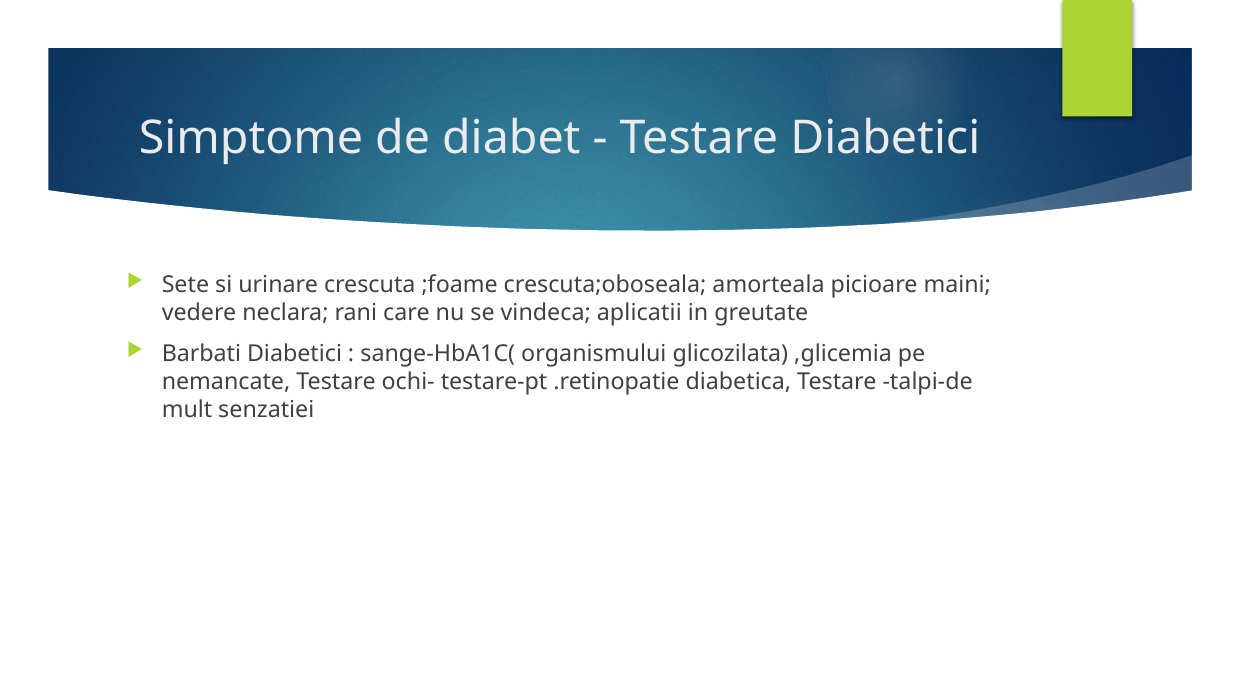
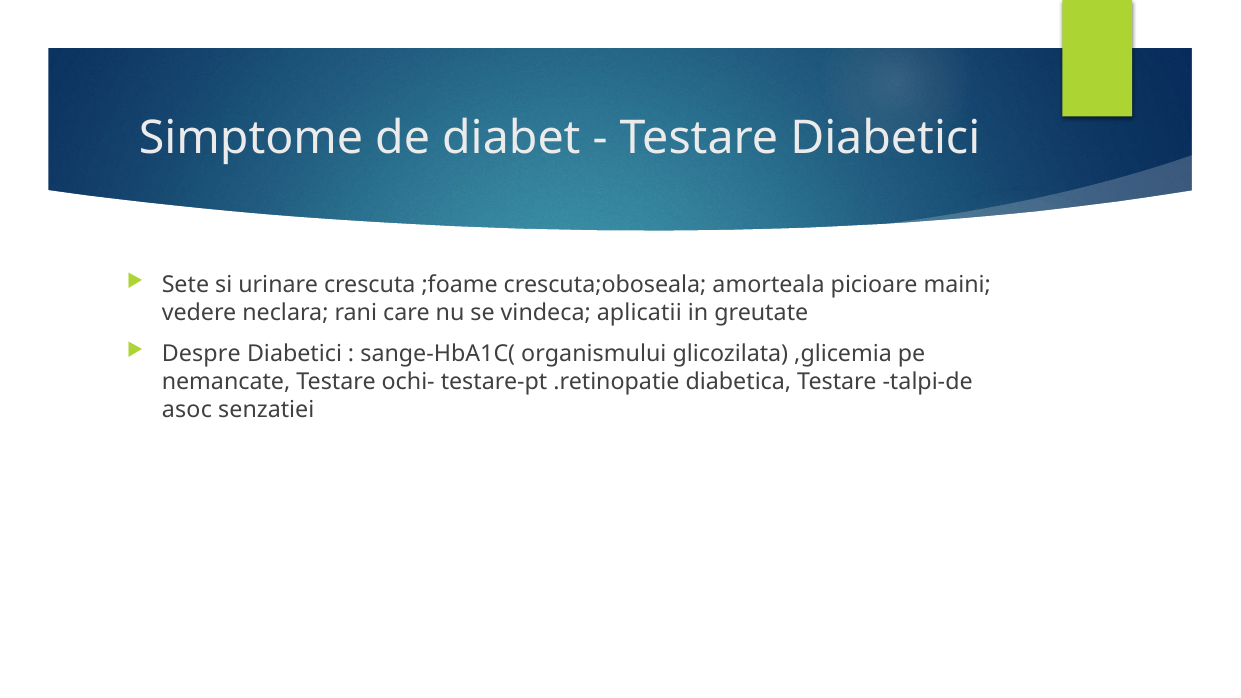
Barbati: Barbati -> Despre
mult: mult -> asoc
